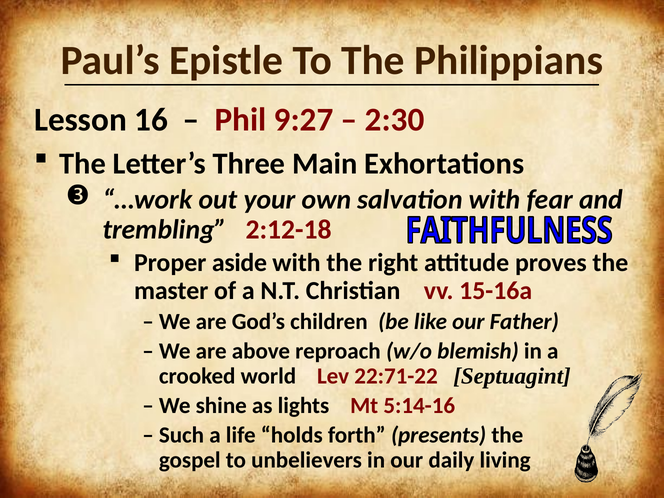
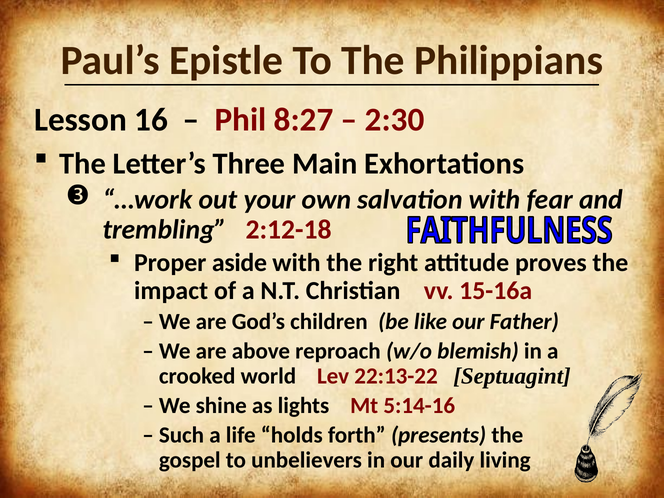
9:27: 9:27 -> 8:27
master: master -> impact
22:71-22: 22:71-22 -> 22:13-22
